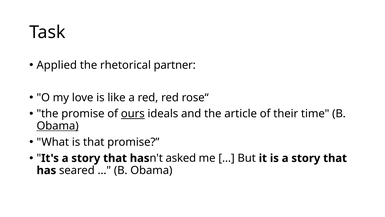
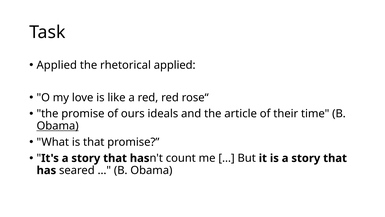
rhetorical partner: partner -> applied
ours underline: present -> none
asked: asked -> count
